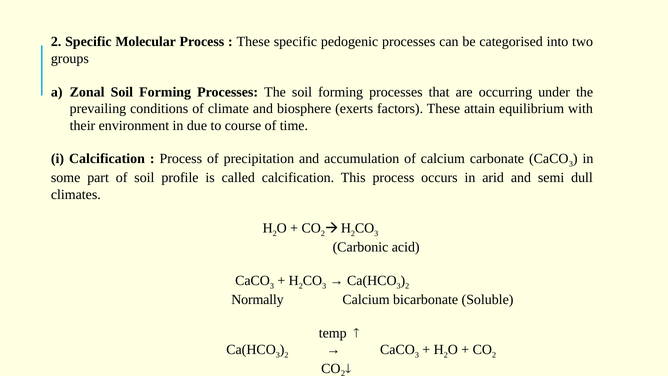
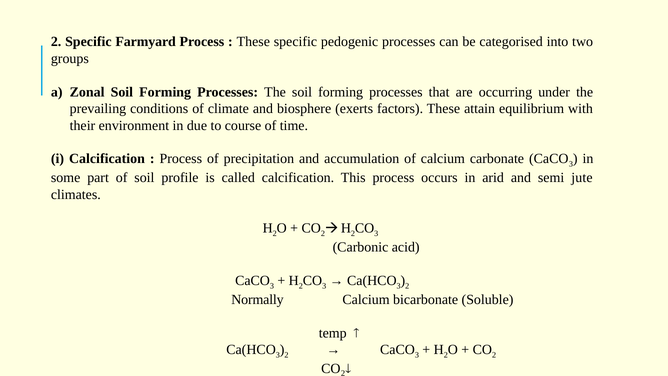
Molecular: Molecular -> Farmyard
dull: dull -> jute
